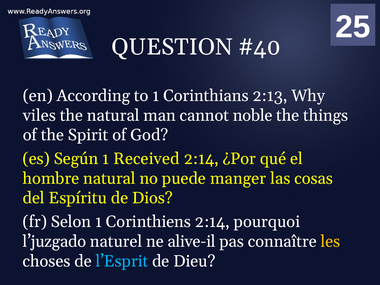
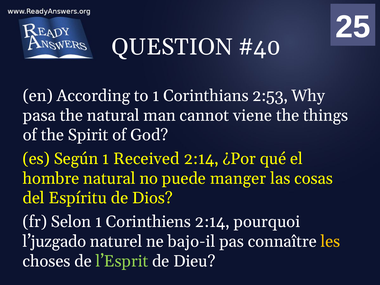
2:13: 2:13 -> 2:53
viles: viles -> pasa
noble: noble -> viene
alive-il: alive-il -> bajo-il
l’Esprit colour: light blue -> light green
